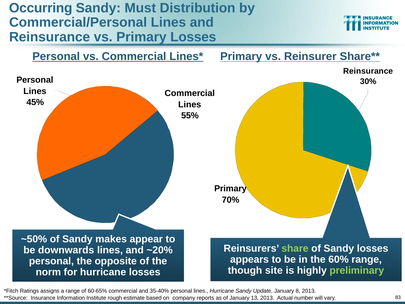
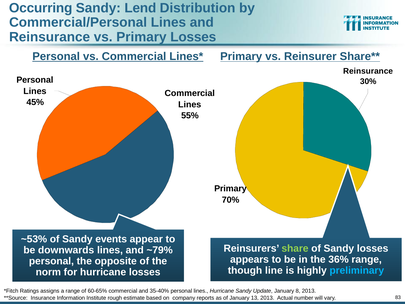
Must: Must -> Lend
~50%: ~50% -> ~53%
makes: makes -> events
~20%: ~20% -> ~79%
60%: 60% -> 36%
site: site -> line
preliminary colour: light green -> light blue
